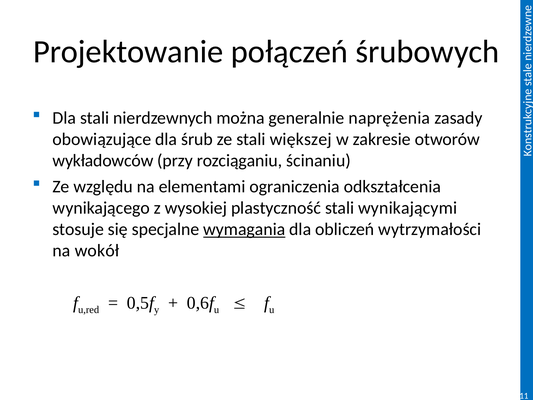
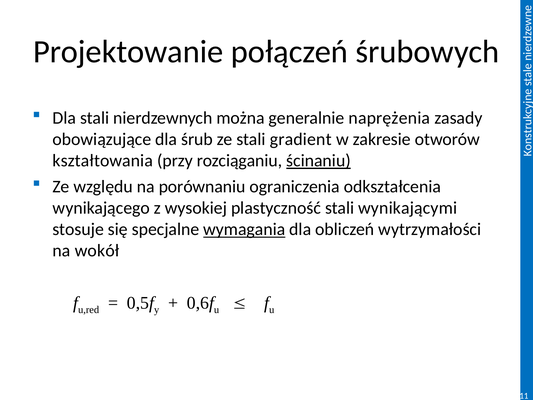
większej: większej -> gradient
wykładowców: wykładowców -> kształtowania
ścinaniu underline: none -> present
elementami: elementami -> porównaniu
